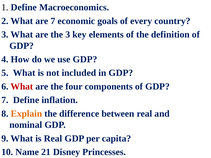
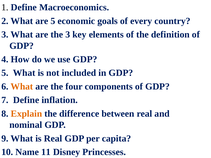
are 7: 7 -> 5
What at (22, 87) colour: red -> orange
21: 21 -> 11
